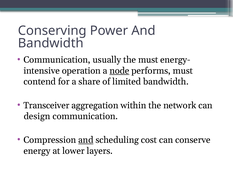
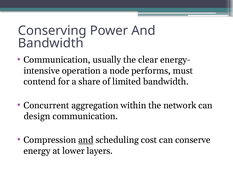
the must: must -> clear
node underline: present -> none
Transceiver: Transceiver -> Concurrent
